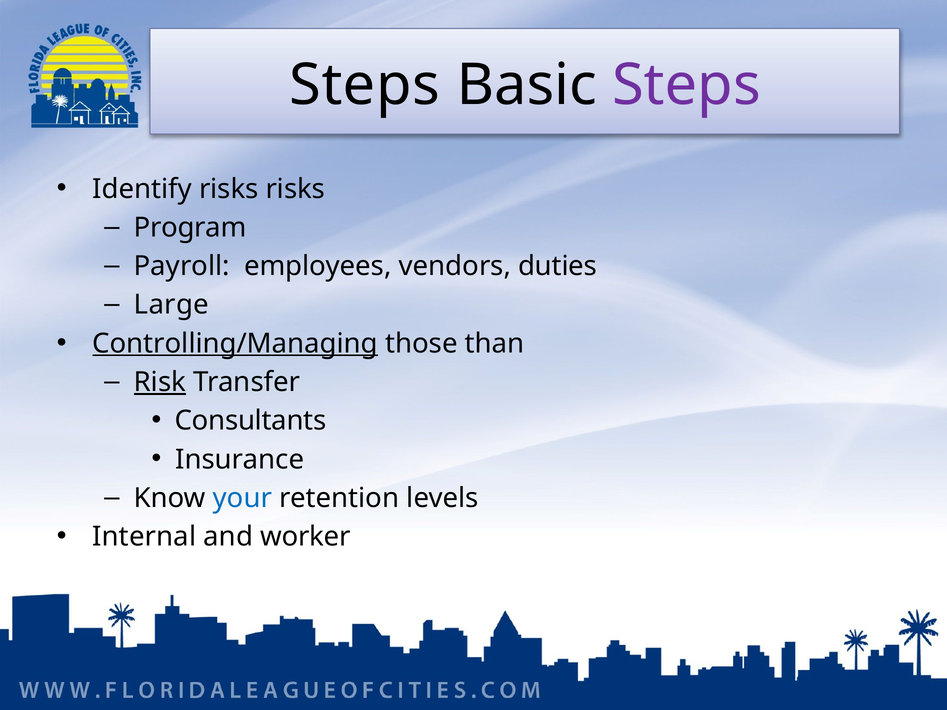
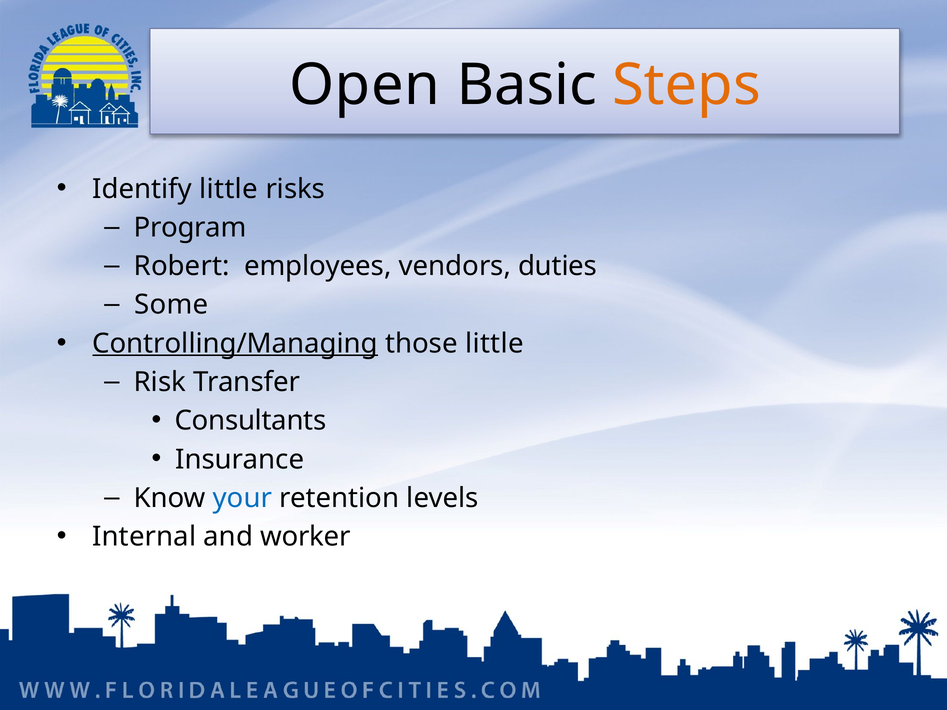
Steps at (365, 85): Steps -> Open
Steps at (687, 85) colour: purple -> orange
Identify risks: risks -> little
Payroll: Payroll -> Robert
Large: Large -> Some
those than: than -> little
Risk underline: present -> none
